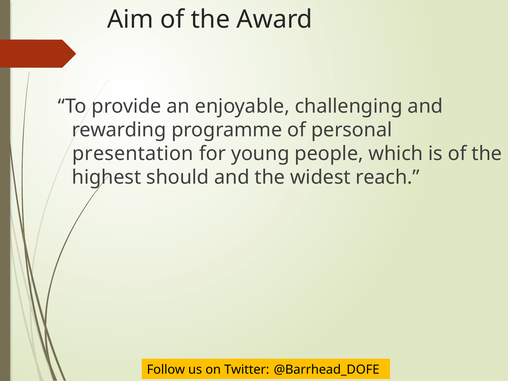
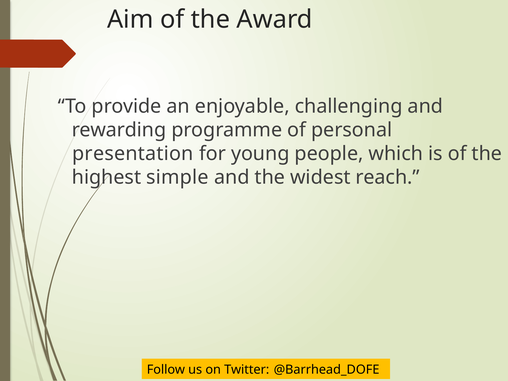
should: should -> simple
